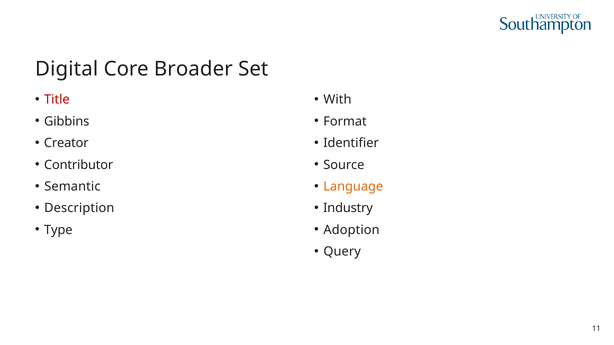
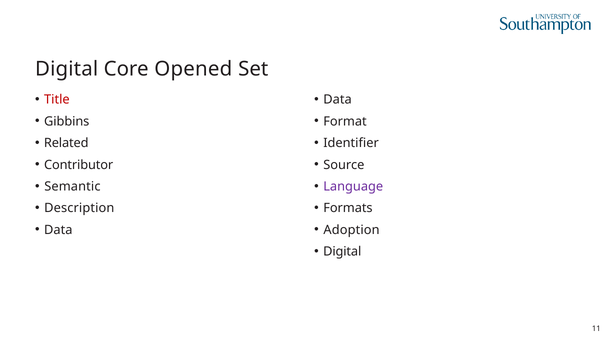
Broader: Broader -> Opened
With at (337, 100): With -> Data
Creator: Creator -> Related
Language colour: orange -> purple
Industry: Industry -> Formats
Type at (58, 230): Type -> Data
Query at (342, 252): Query -> Digital
